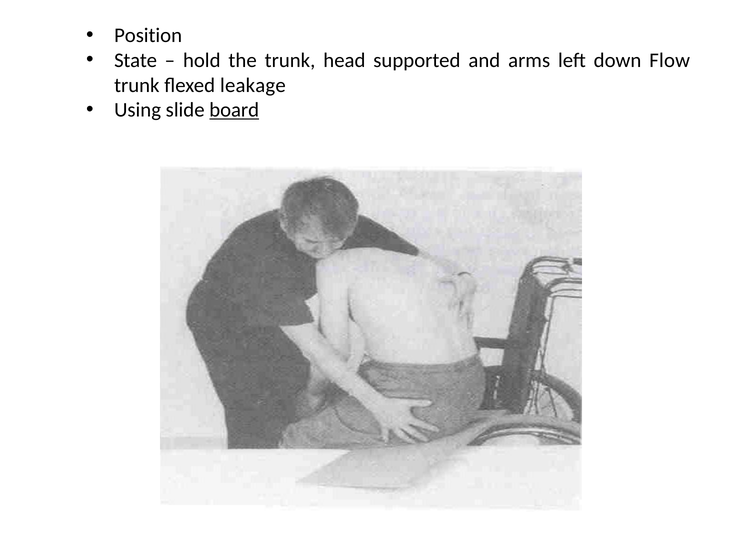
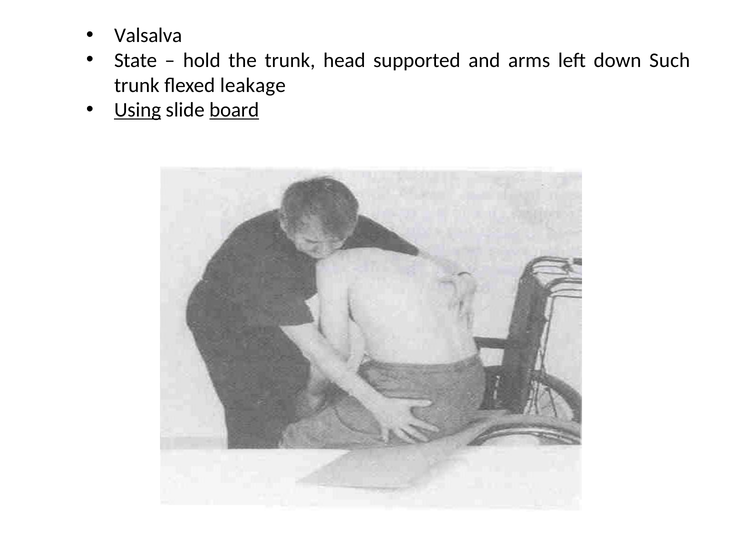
Position: Position -> Valsalva
Flow: Flow -> Such
Using underline: none -> present
